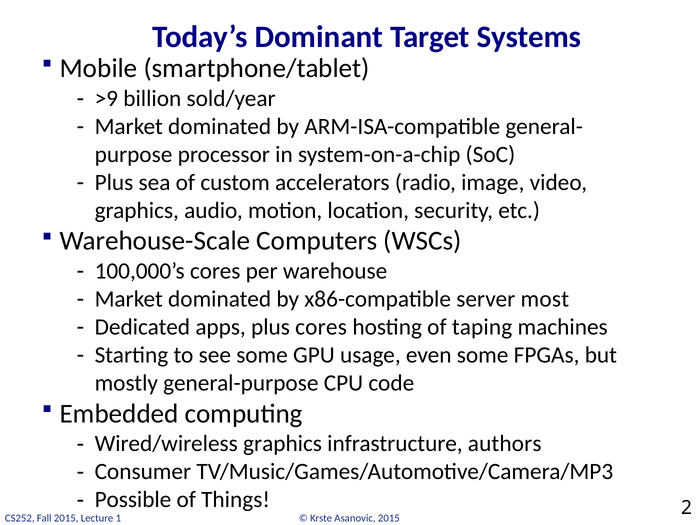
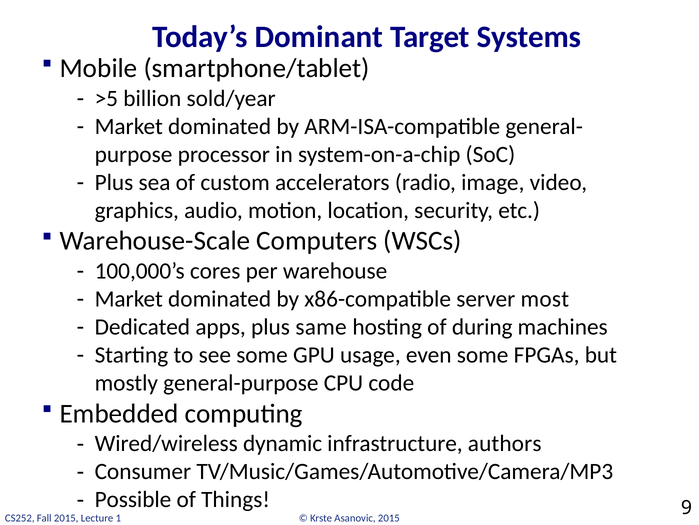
>9: >9 -> >5
plus cores: cores -> same
taping: taping -> during
Wired/wireless graphics: graphics -> dynamic
2: 2 -> 9
